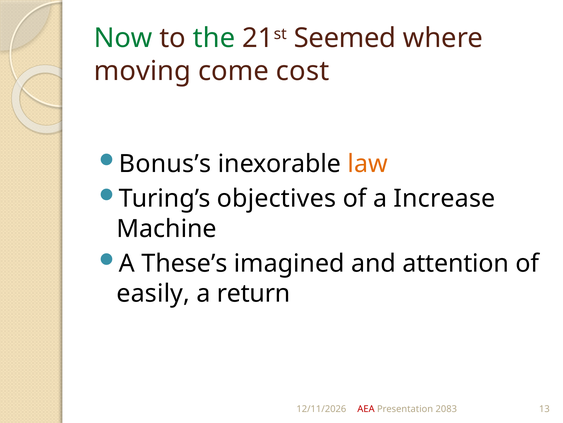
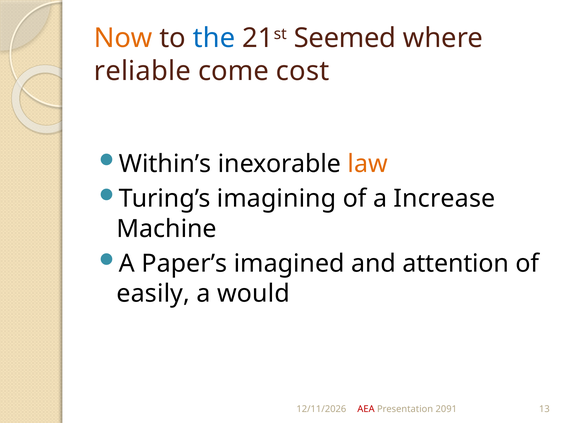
Now colour: green -> orange
the colour: green -> blue
moving: moving -> reliable
Bonus’s: Bonus’s -> Within’s
objectives: objectives -> imagining
These’s: These’s -> Paper’s
return: return -> would
2083: 2083 -> 2091
